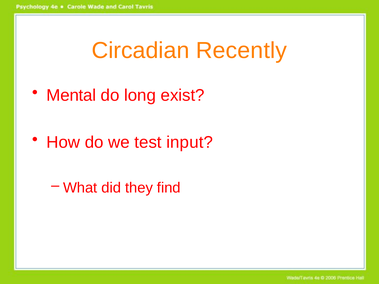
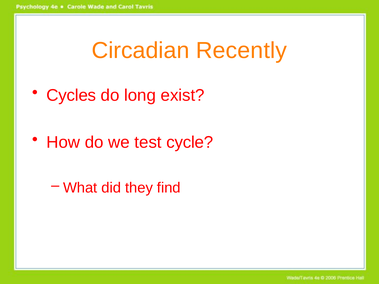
Mental: Mental -> Cycles
input: input -> cycle
